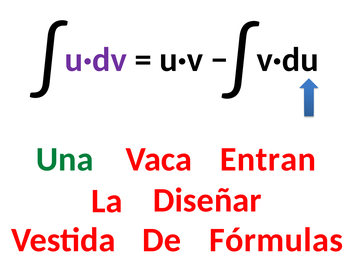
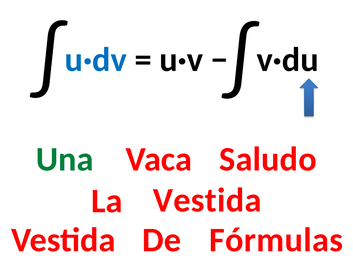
u·dv colour: purple -> blue
Entran: Entran -> Saludo
La Diseñar: Diseñar -> Vestida
